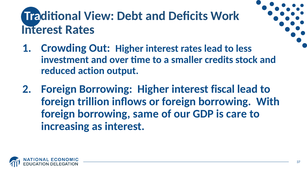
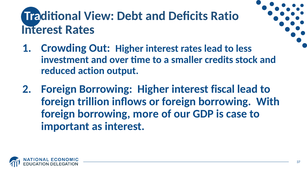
Work: Work -> Ratio
same: same -> more
care: care -> case
increasing: increasing -> important
